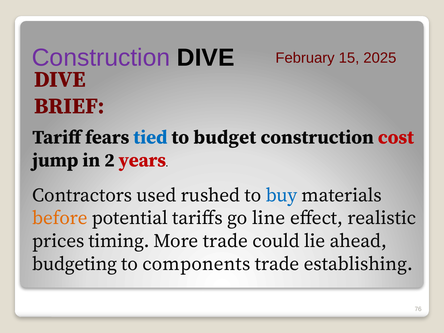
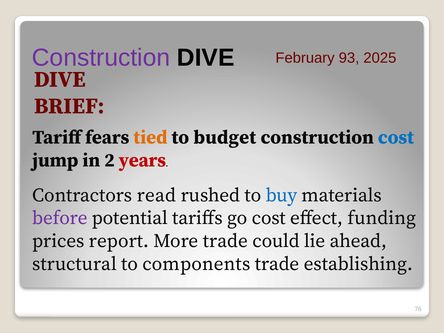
15: 15 -> 93
tied colour: blue -> orange
cost at (396, 137) colour: red -> blue
used: used -> read
before colour: orange -> purple
go line: line -> cost
realistic: realistic -> funding
timing: timing -> report
budgeting: budgeting -> structural
